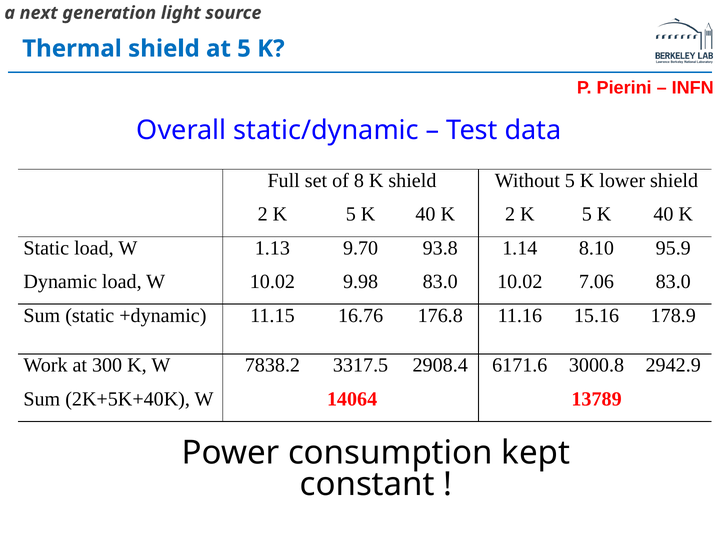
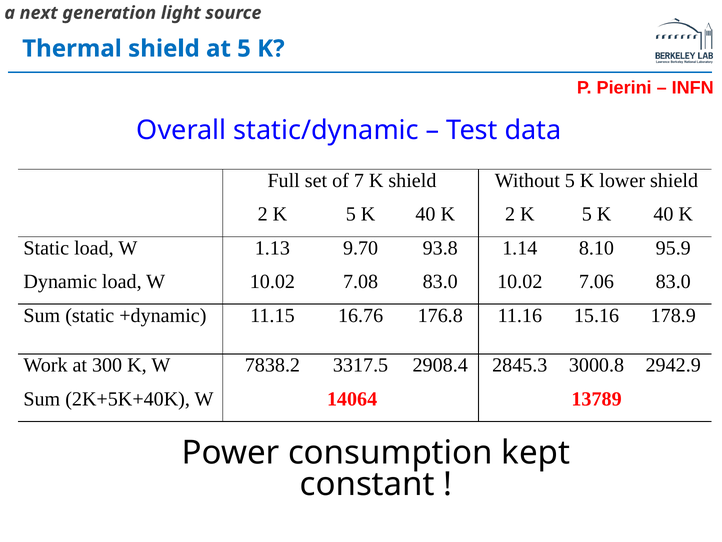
8: 8 -> 7
9.98: 9.98 -> 7.08
6171.6: 6171.6 -> 2845.3
